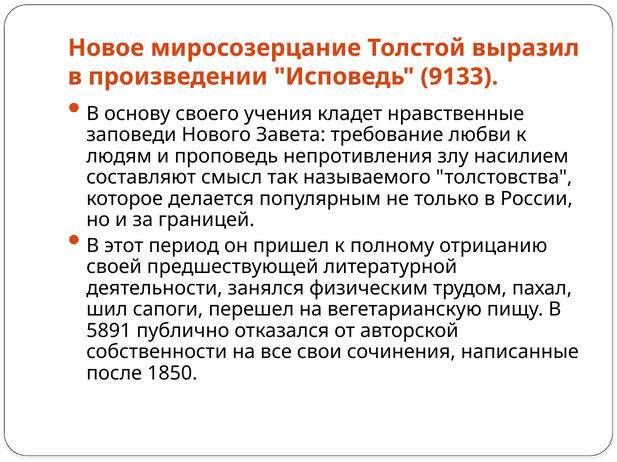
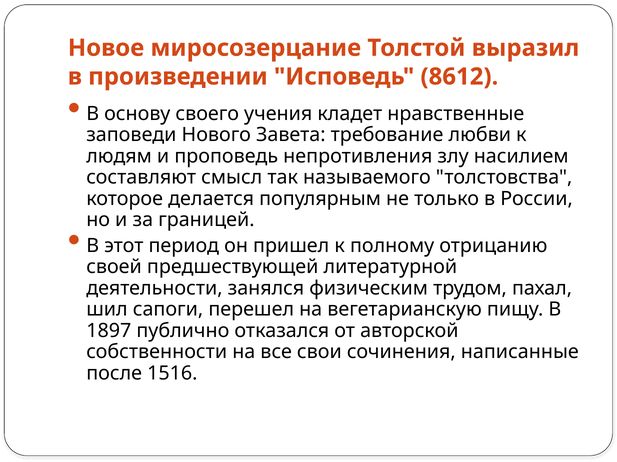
9133: 9133 -> 8612
5891: 5891 -> 1897
1850: 1850 -> 1516
